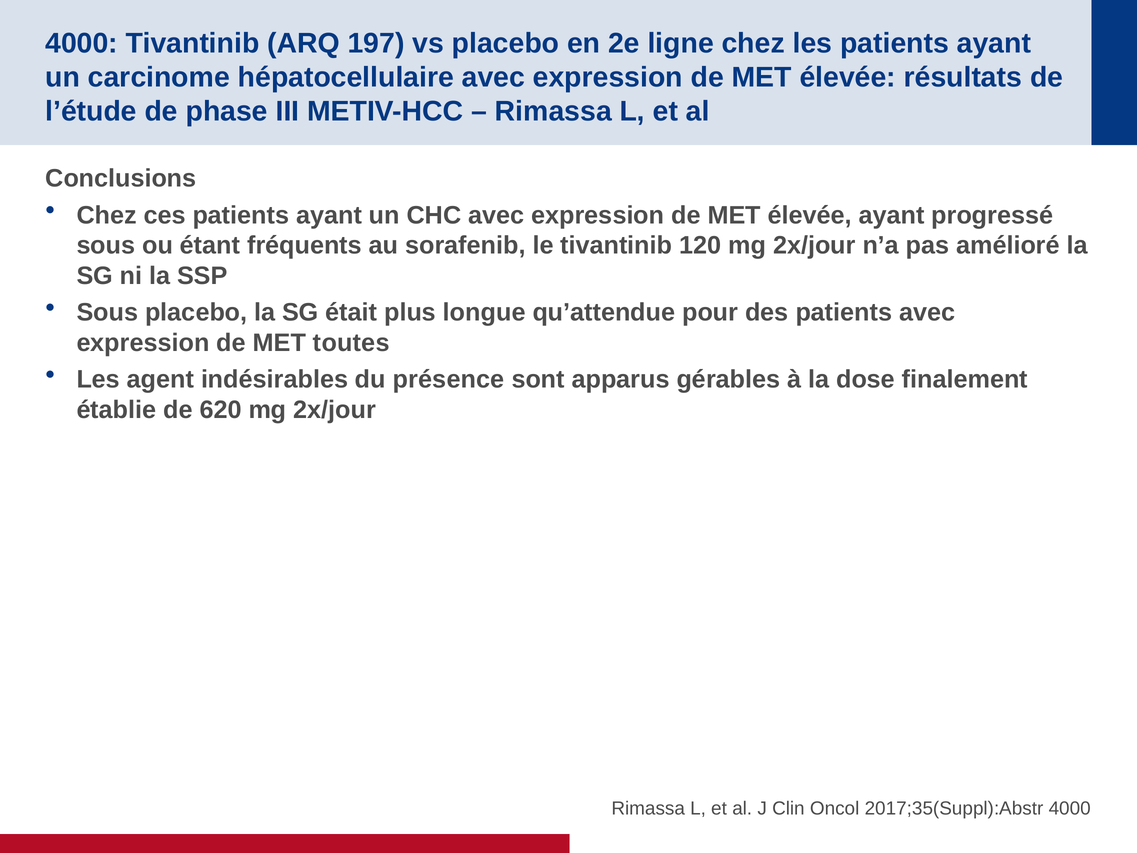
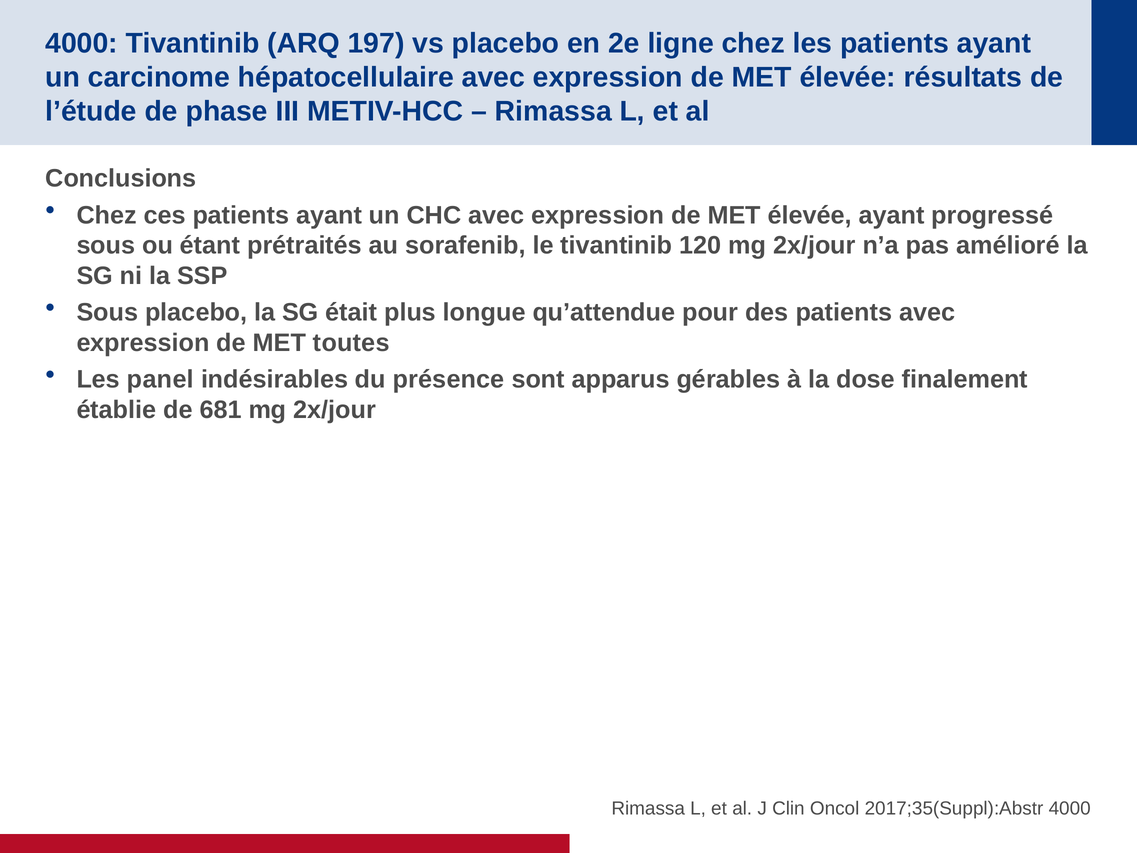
fréquents: fréquents -> prétraités
agent: agent -> panel
620: 620 -> 681
